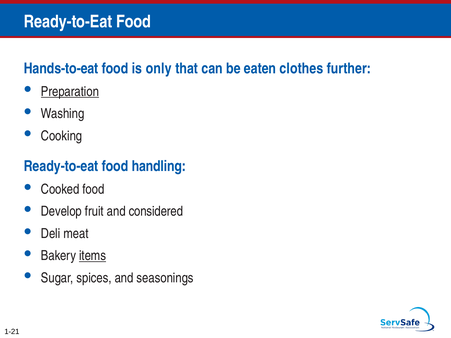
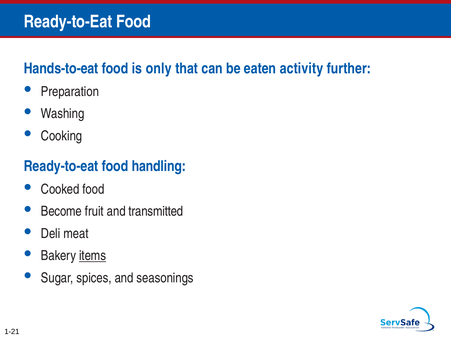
clothes: clothes -> activity
Preparation underline: present -> none
Develop: Develop -> Become
considered: considered -> transmitted
